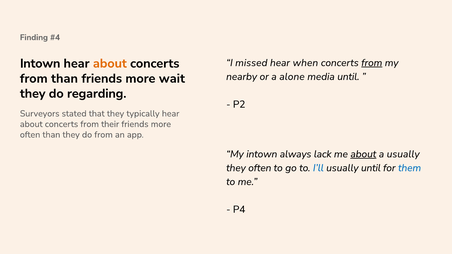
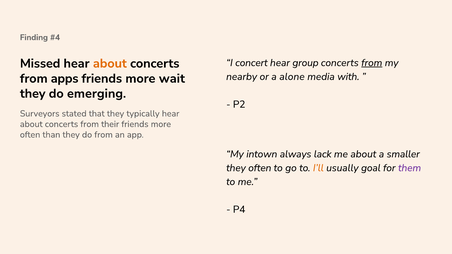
Intown at (40, 63): Intown -> Missed
missed: missed -> concert
when: when -> group
media until: until -> with
from than: than -> apps
regarding: regarding -> emerging
about at (363, 154) underline: present -> none
a usually: usually -> smaller
I’ll colour: blue -> orange
usually until: until -> goal
them colour: blue -> purple
